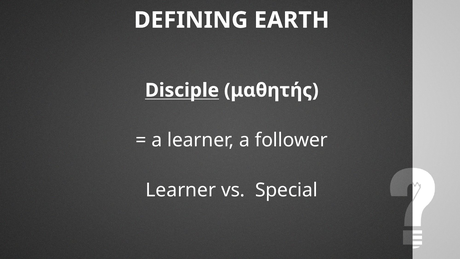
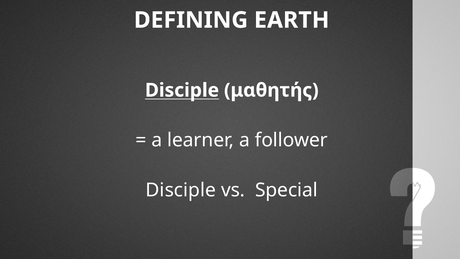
Learner at (181, 190): Learner -> Disciple
